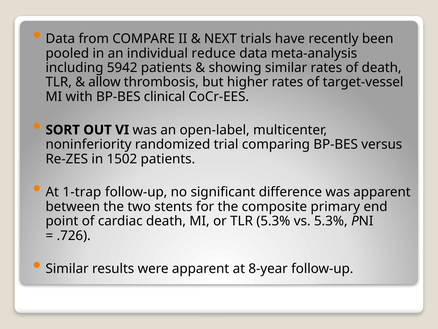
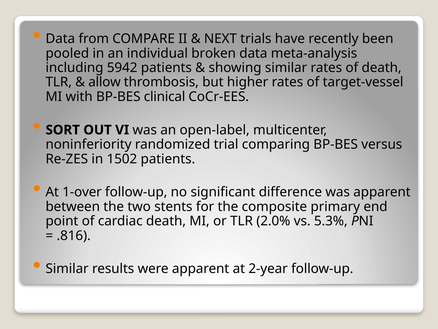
reduce: reduce -> broken
1-trap: 1-trap -> 1-over
TLR 5.3%: 5.3% -> 2.0%
.726: .726 -> .816
8-year: 8-year -> 2-year
